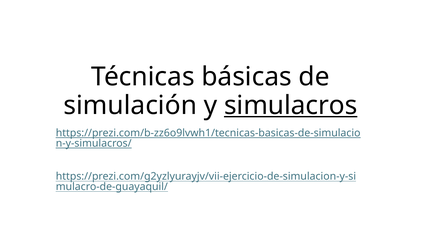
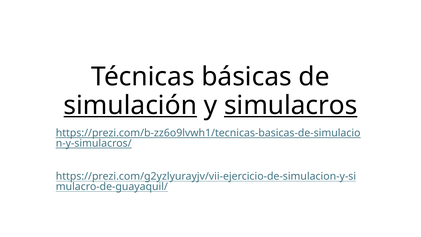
simulación underline: none -> present
